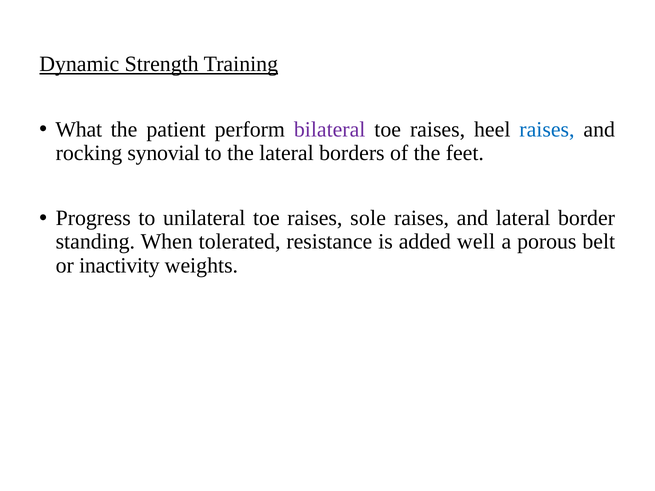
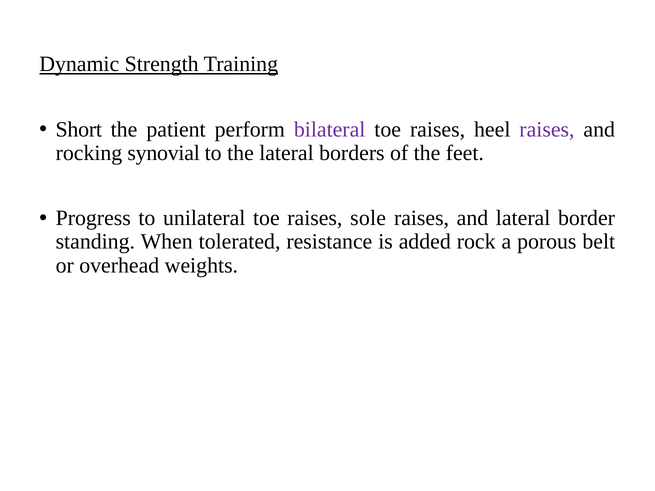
What: What -> Short
raises at (547, 129) colour: blue -> purple
well: well -> rock
inactivity: inactivity -> overhead
